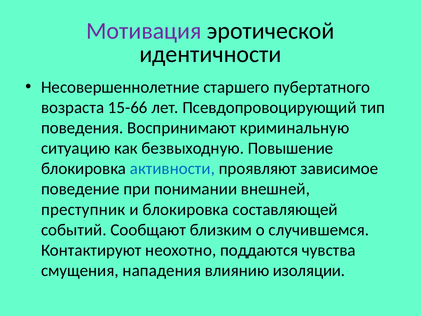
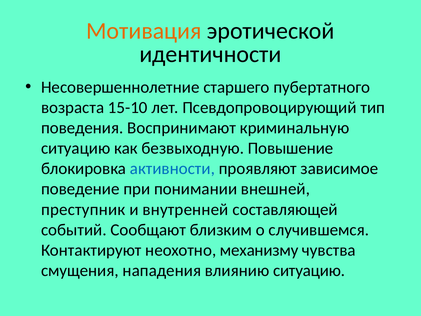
Мотивация colour: purple -> orange
15-66: 15-66 -> 15-10
и блокировка: блокировка -> внутренней
поддаются: поддаются -> механизму
влиянию изоляции: изоляции -> ситуацию
